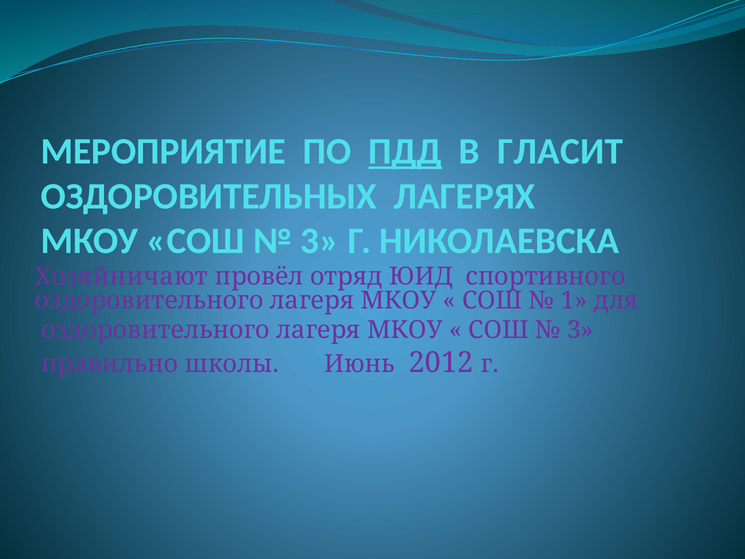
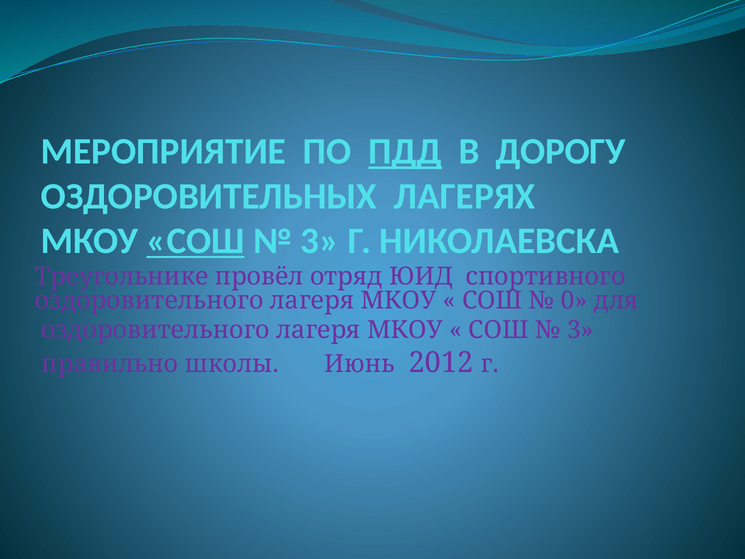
ГЛАСИТ: ГЛАСИТ -> ДОРОГУ
СОШ at (196, 241) underline: none -> present
Хозяйничают: Хозяйничают -> Треугольнике
1: 1 -> 0
